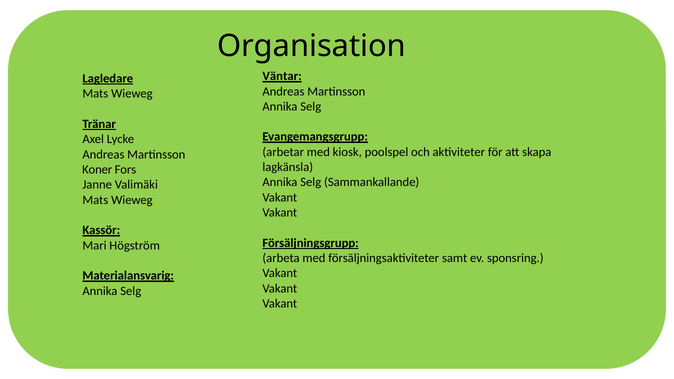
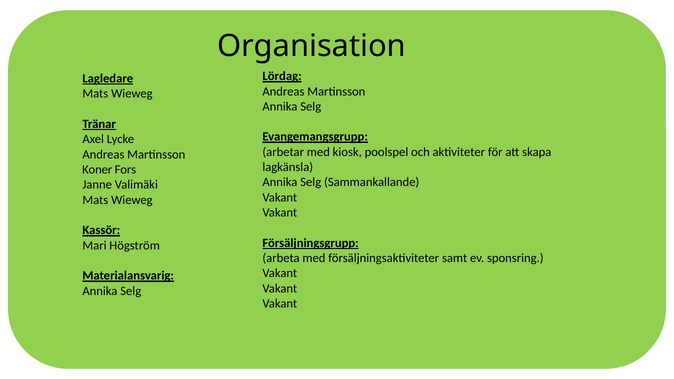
Väntar: Väntar -> Lördag
